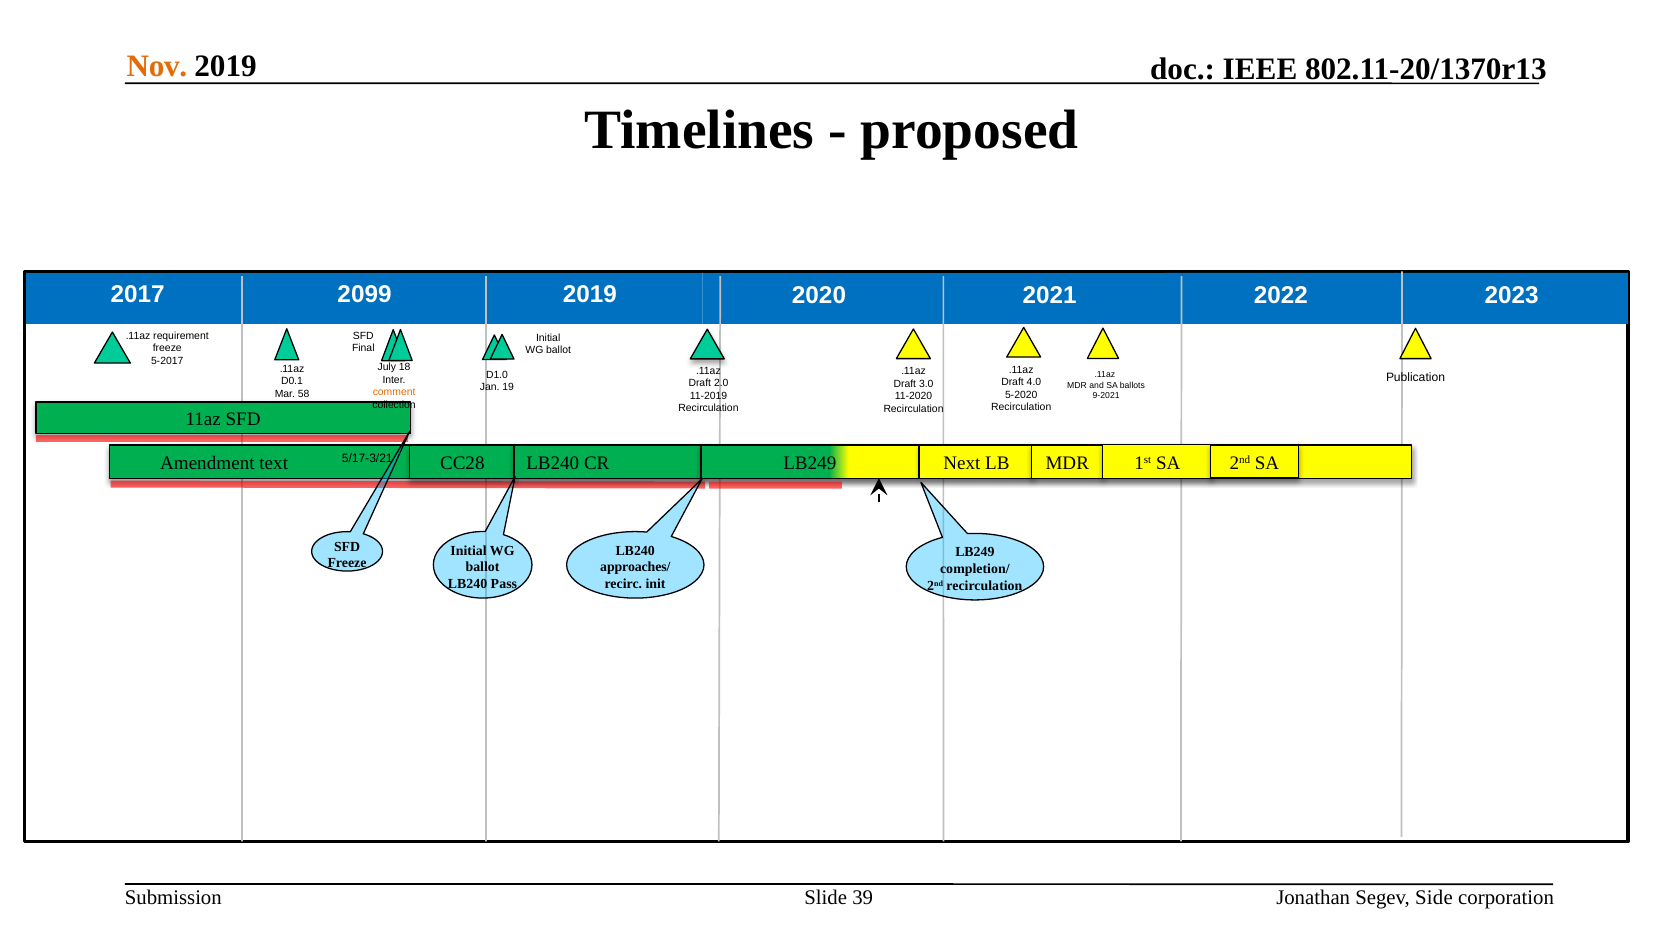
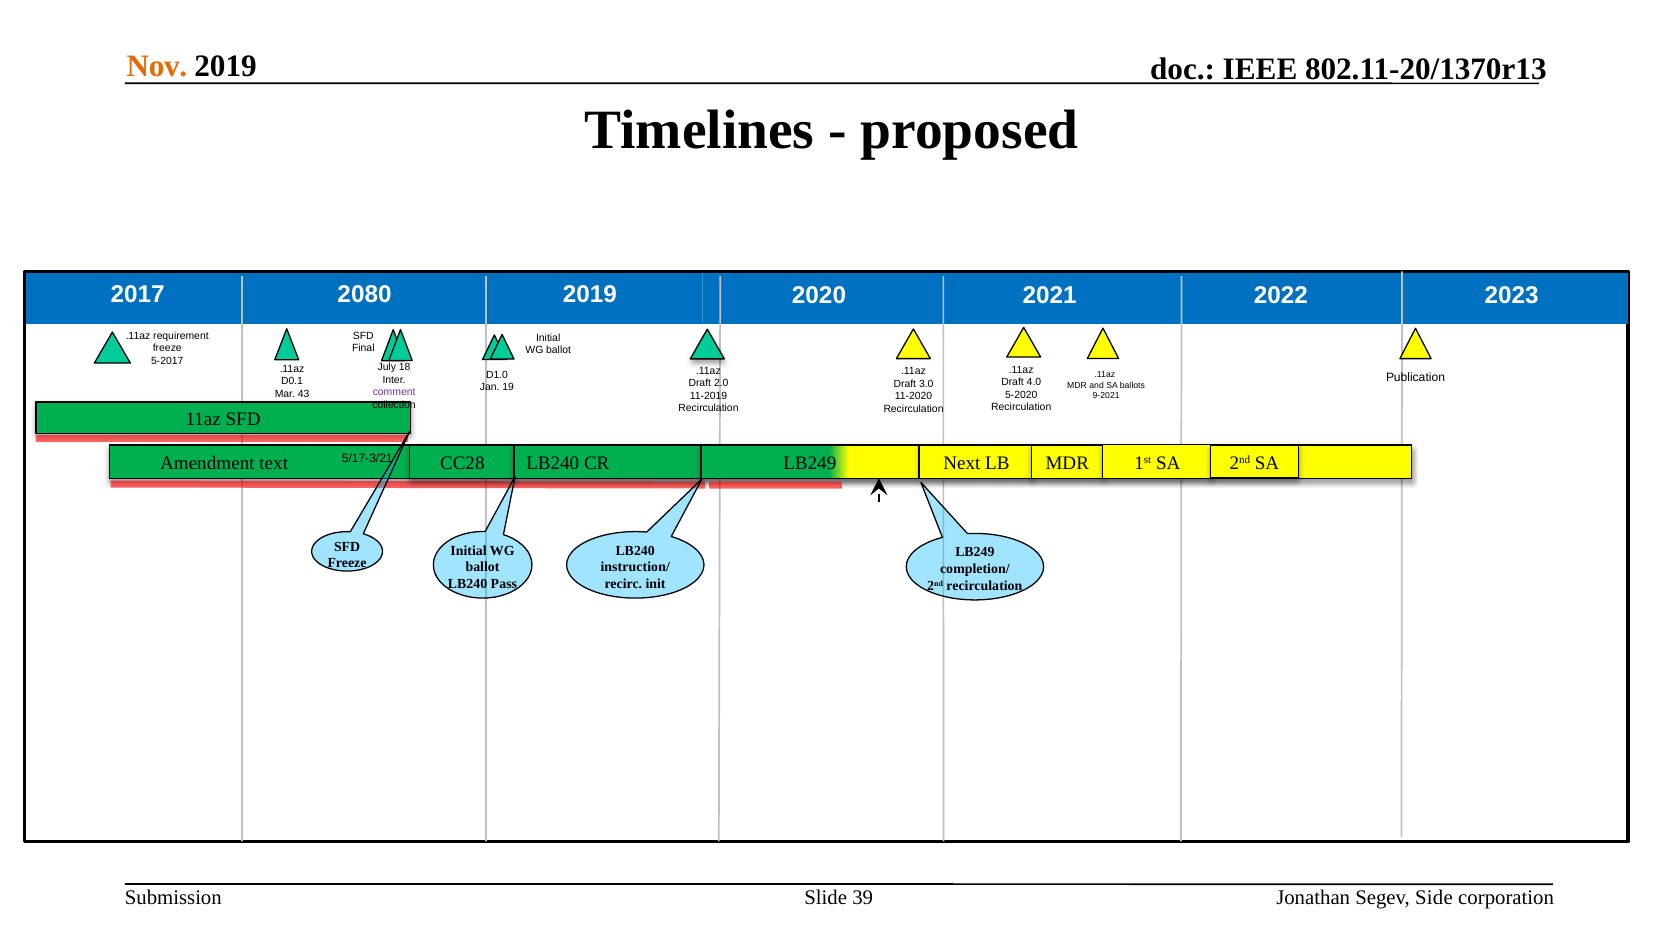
2099: 2099 -> 2080
comment colour: orange -> purple
58: 58 -> 43
approaches/: approaches/ -> instruction/
